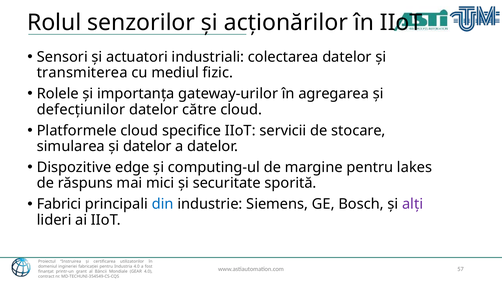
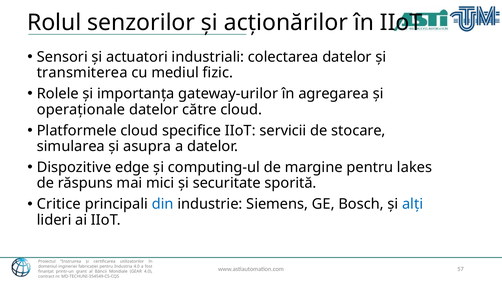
defecțiunilor: defecțiunilor -> operaționale
și datelor: datelor -> asupra
Fabrici: Fabrici -> Critice
alți colour: purple -> blue
